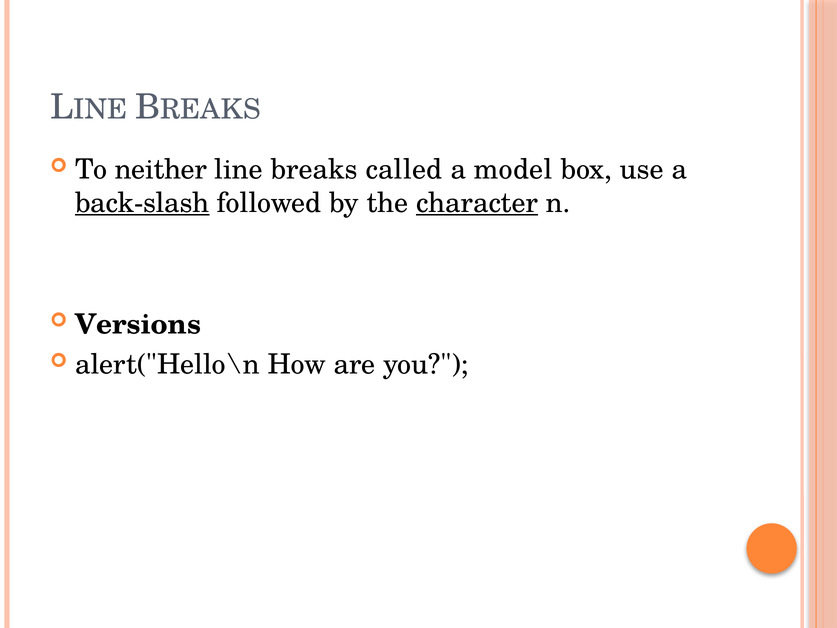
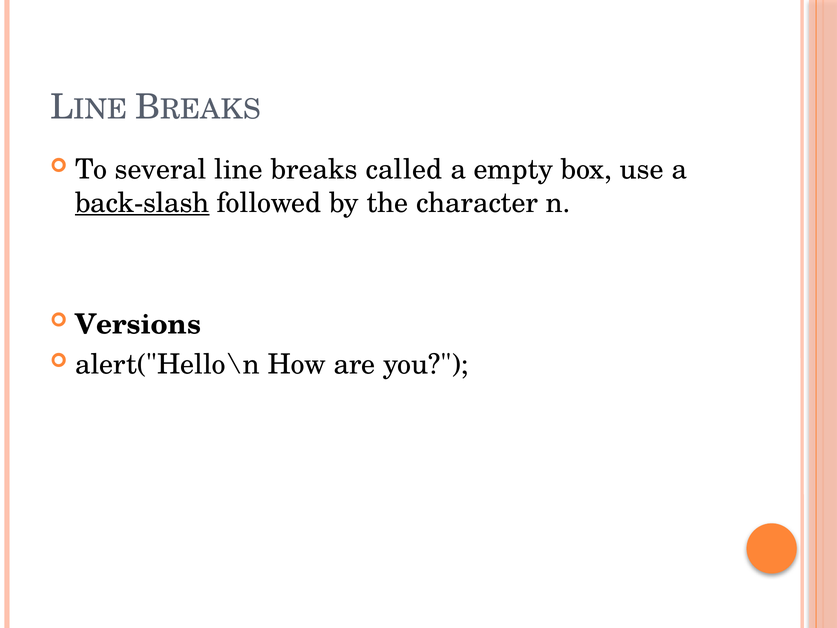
neither: neither -> several
model: model -> empty
character underline: present -> none
